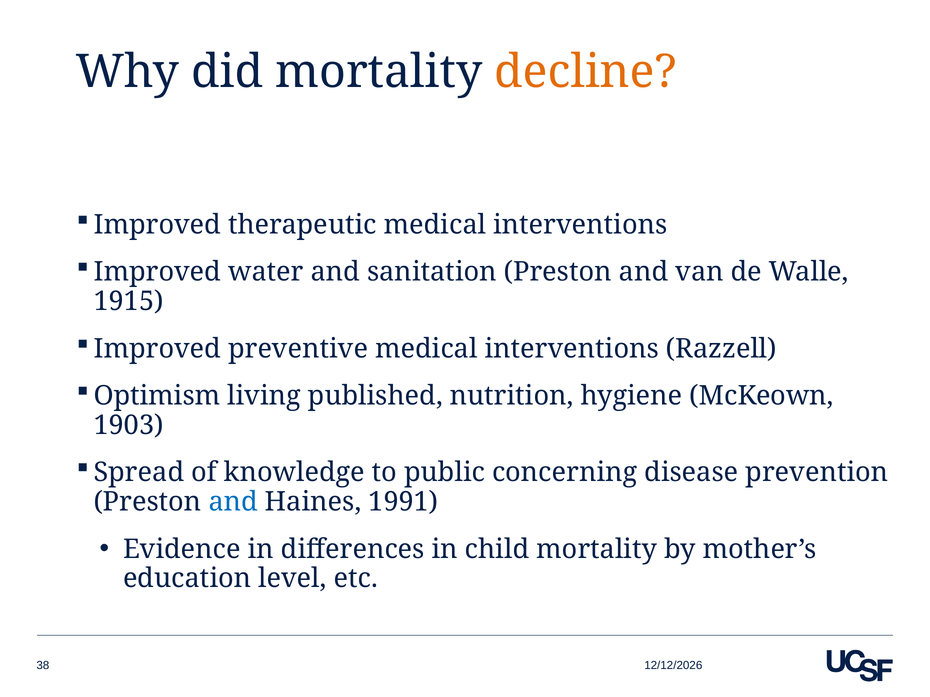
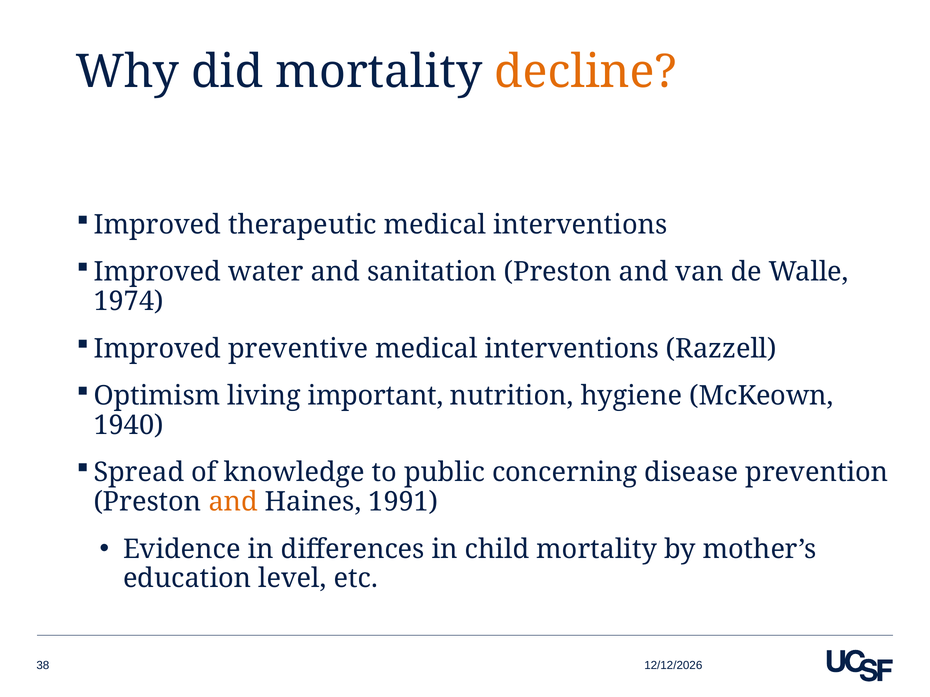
1915: 1915 -> 1974
published: published -> important
1903: 1903 -> 1940
and at (233, 502) colour: blue -> orange
